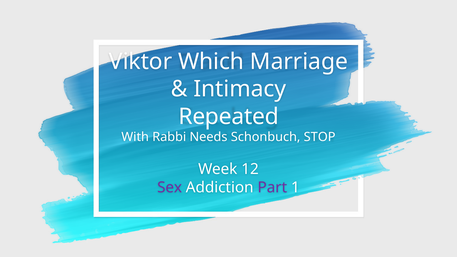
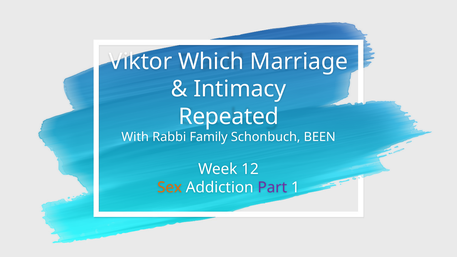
Needs: Needs -> Family
STOP: STOP -> BEEN
Sex colour: purple -> orange
